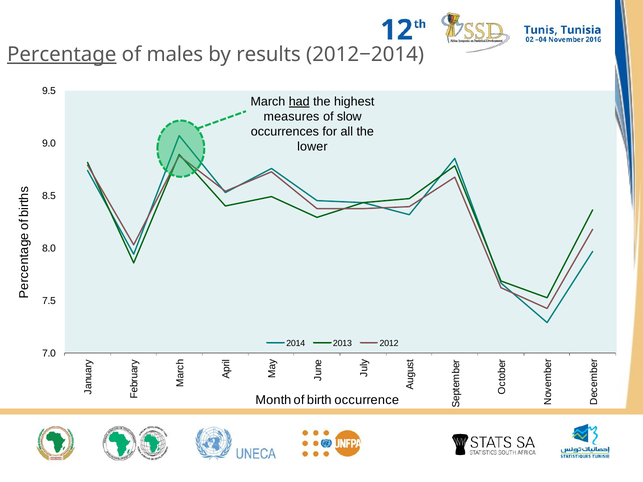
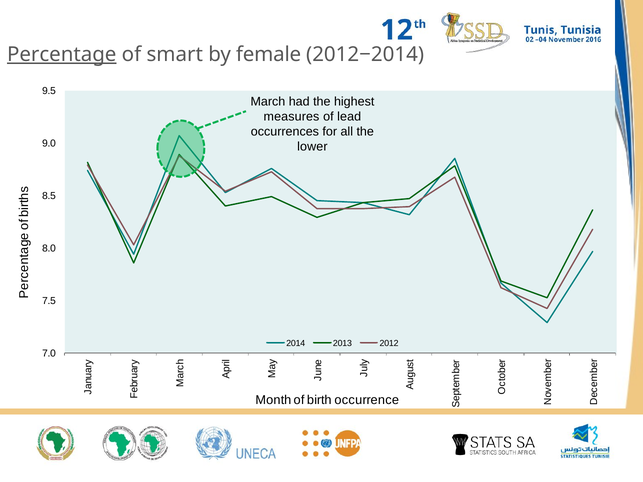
males: males -> smart
results: results -> female
had underline: present -> none
slow: slow -> lead
